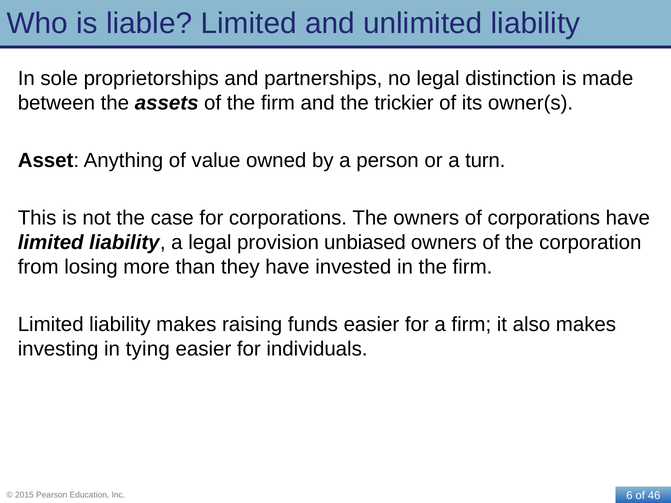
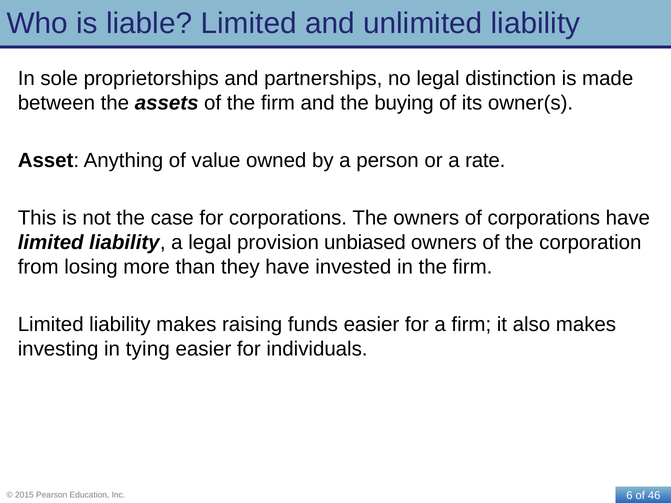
trickier: trickier -> buying
turn: turn -> rate
